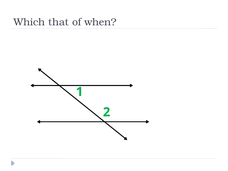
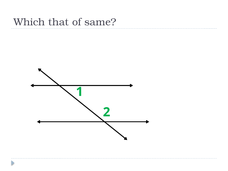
when: when -> same
